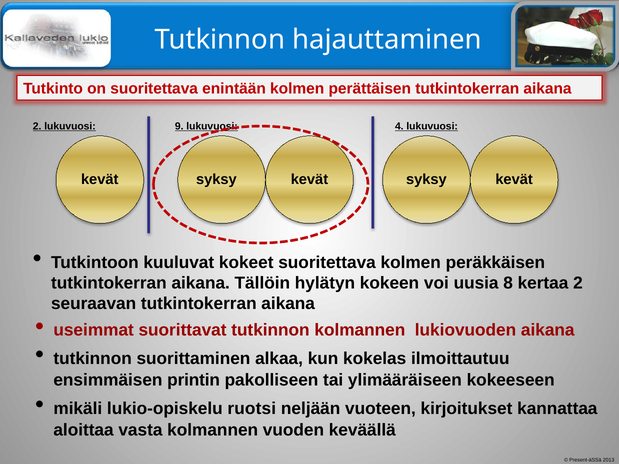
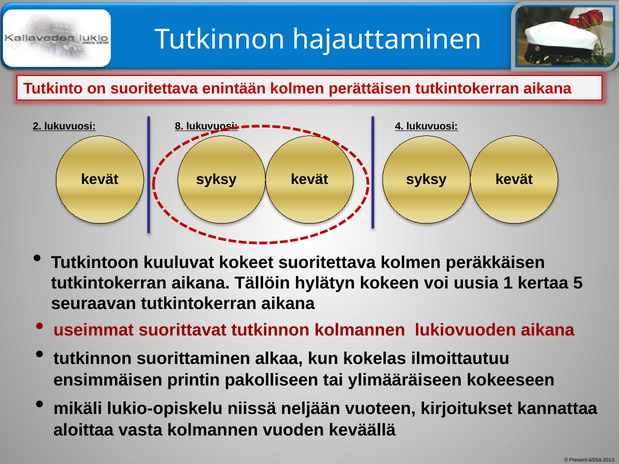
9: 9 -> 8
8: 8 -> 1
kertaa 2: 2 -> 5
ruotsi: ruotsi -> niissä
